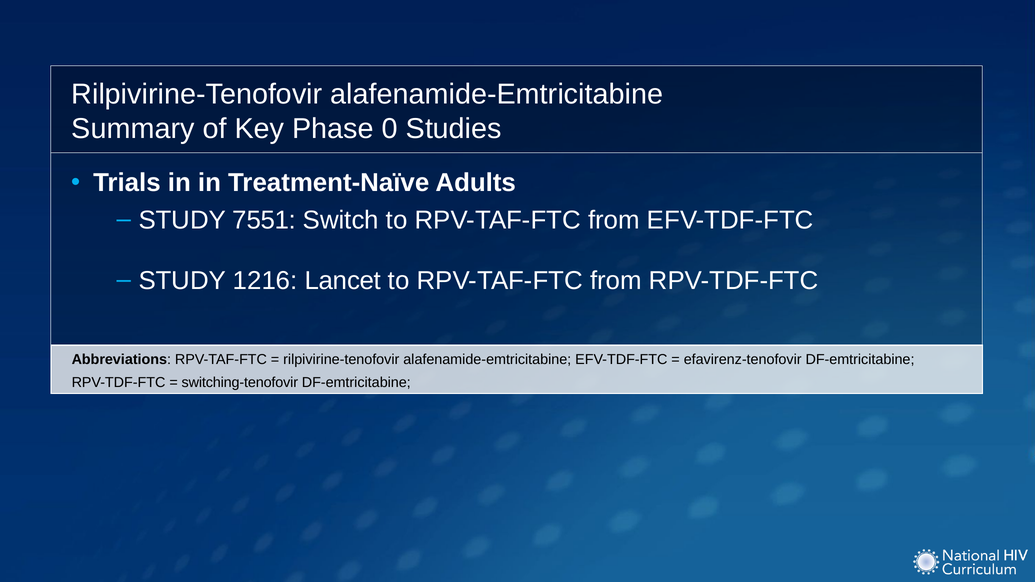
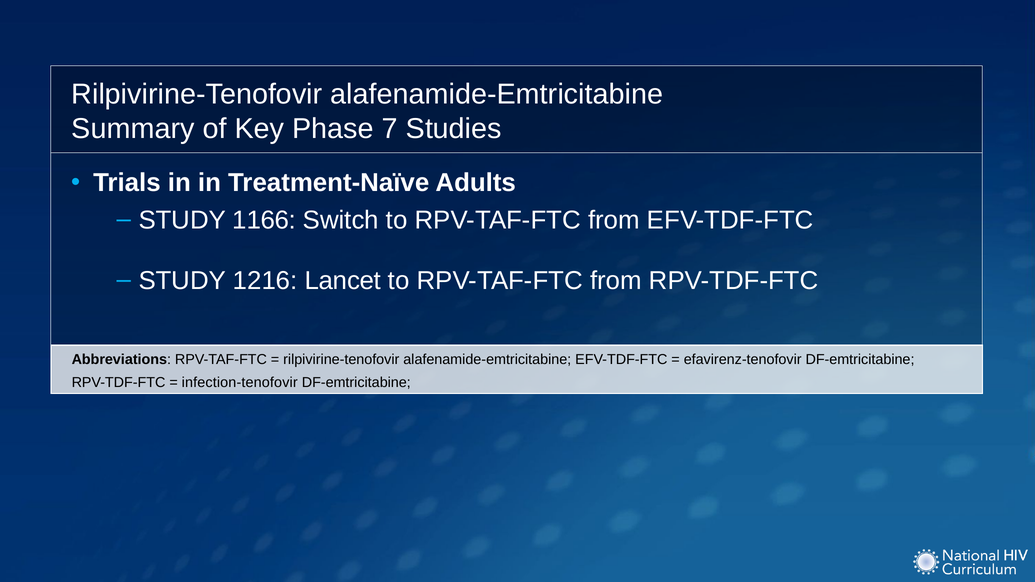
0: 0 -> 7
7551: 7551 -> 1166
switching-tenofovir: switching-tenofovir -> infection-tenofovir
